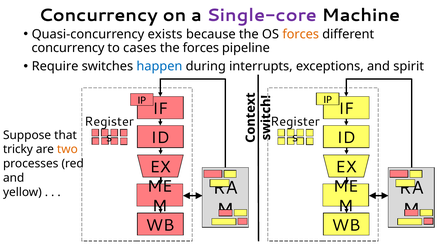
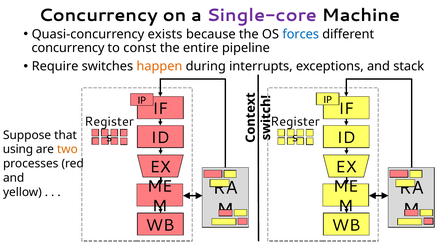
forces at (301, 34) colour: orange -> blue
cases: cases -> const
the forces: forces -> entire
happen colour: blue -> orange
spirit: spirit -> stack
tricky: tricky -> using
